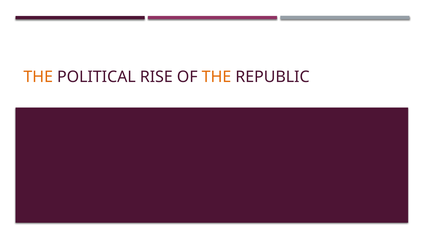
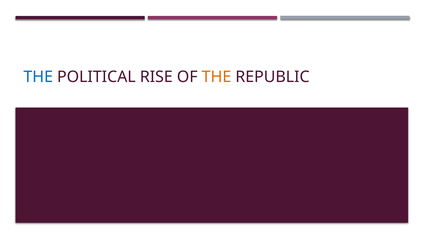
THE at (38, 77) colour: orange -> blue
